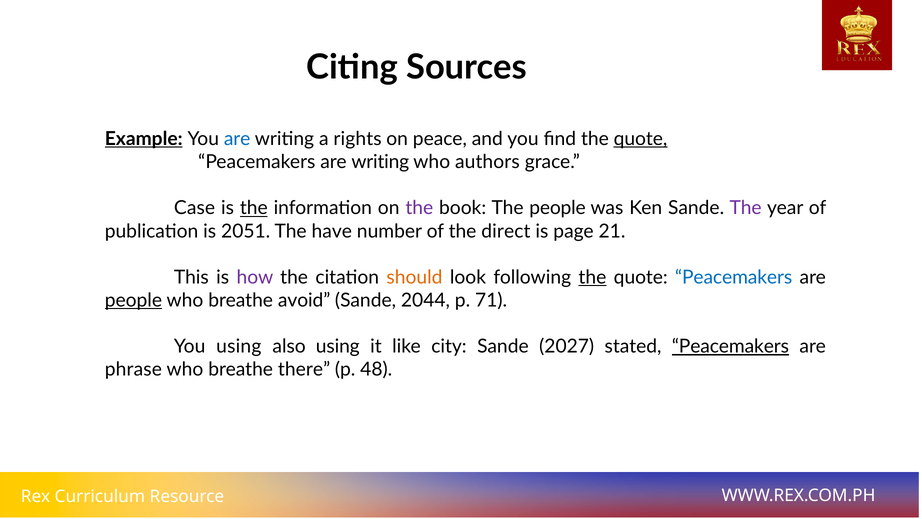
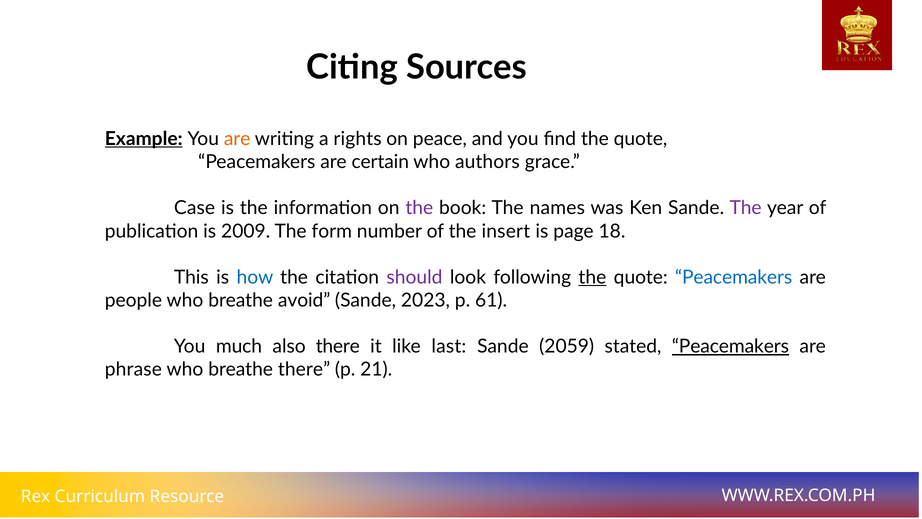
are at (237, 139) colour: blue -> orange
quote at (641, 139) underline: present -> none
Peacemakers are writing: writing -> certain
the at (254, 208) underline: present -> none
The people: people -> names
2051: 2051 -> 2009
have: have -> form
direct: direct -> insert
21: 21 -> 18
how colour: purple -> blue
should colour: orange -> purple
people at (133, 300) underline: present -> none
2044: 2044 -> 2023
71: 71 -> 61
You using: using -> much
also using: using -> there
city: city -> last
2027: 2027 -> 2059
48: 48 -> 21
